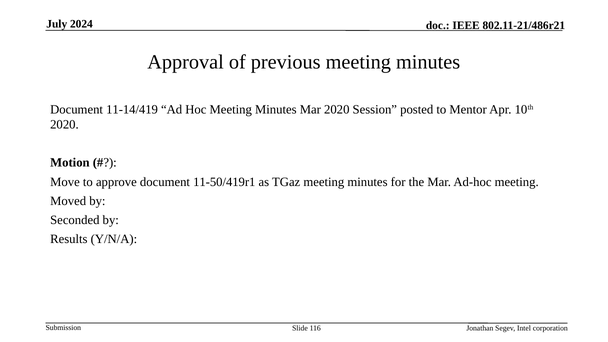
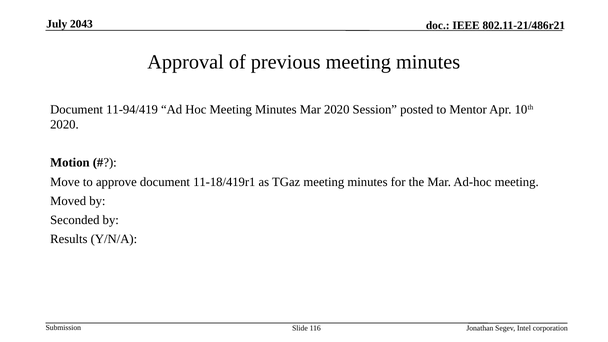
2024: 2024 -> 2043
11-14/419: 11-14/419 -> 11-94/419
11-50/419r1: 11-50/419r1 -> 11-18/419r1
